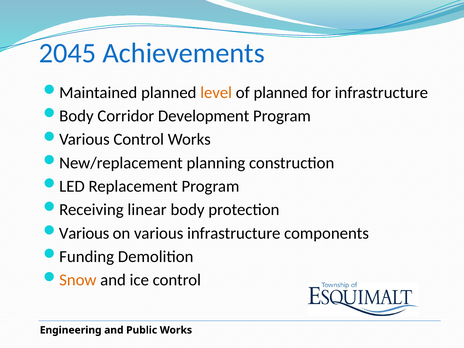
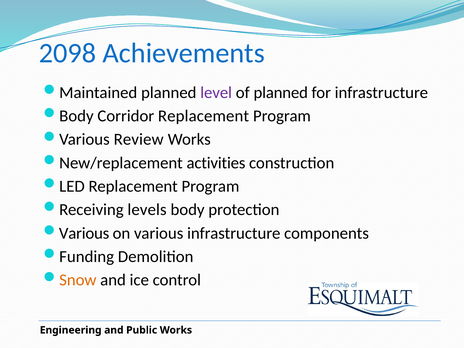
2045: 2045 -> 2098
level colour: orange -> purple
Corridor Development: Development -> Replacement
Various Control: Control -> Review
planning: planning -> activities
linear: linear -> levels
